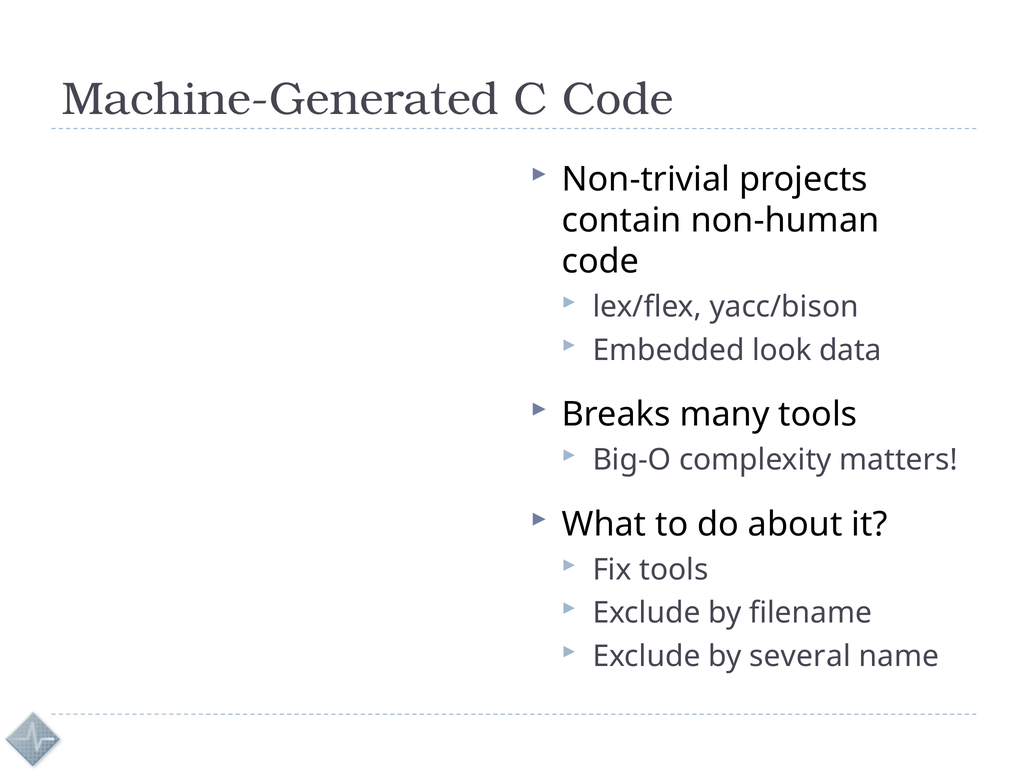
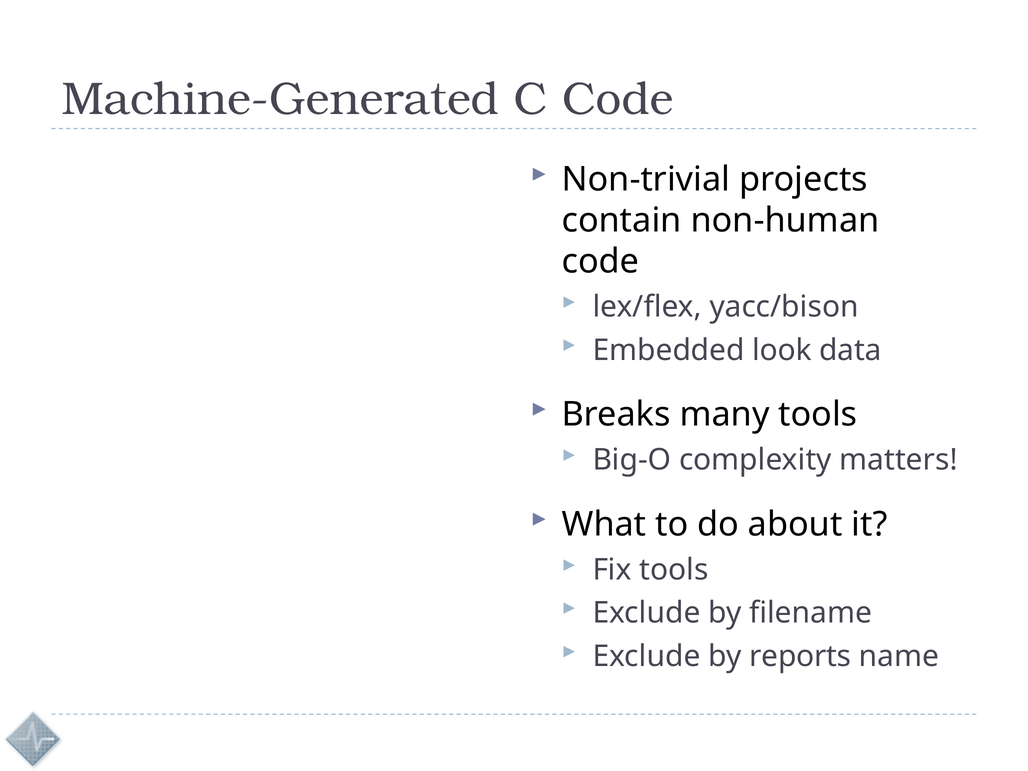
several: several -> reports
